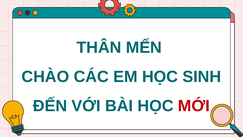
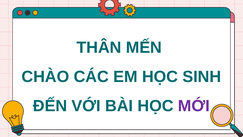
MỚI colour: red -> purple
